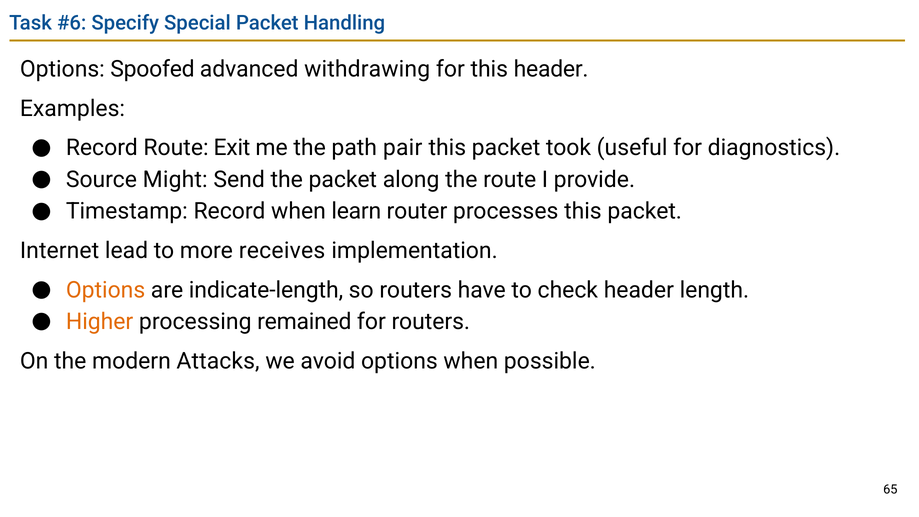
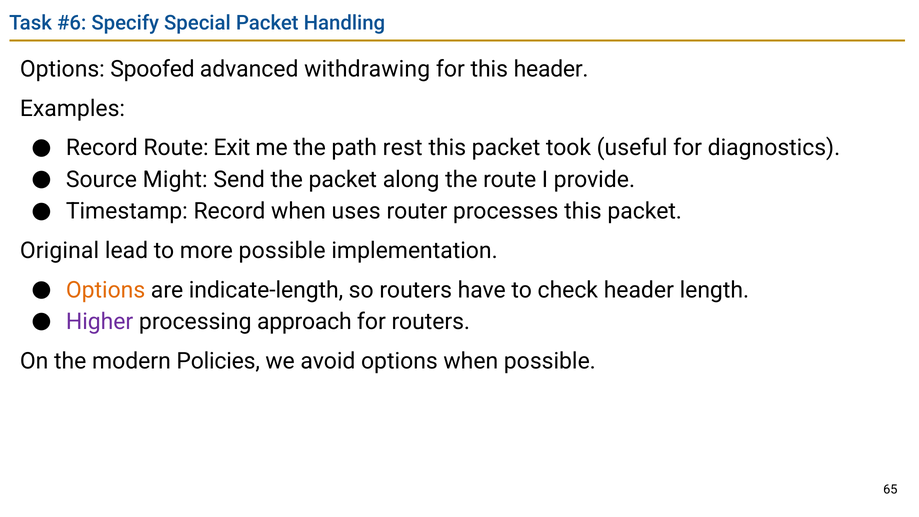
pair: pair -> rest
learn: learn -> uses
Internet: Internet -> Original
more receives: receives -> possible
Higher colour: orange -> purple
remained: remained -> approach
Attacks: Attacks -> Policies
